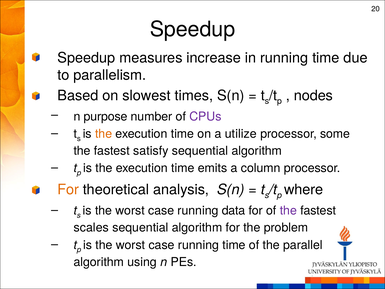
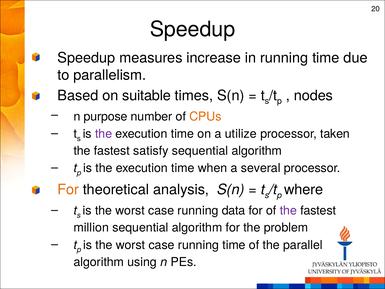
slowest: slowest -> suitable
CPUs colour: purple -> orange
the at (104, 134) colour: orange -> purple
some: some -> taken
emits: emits -> when
column: column -> several
scales: scales -> million
